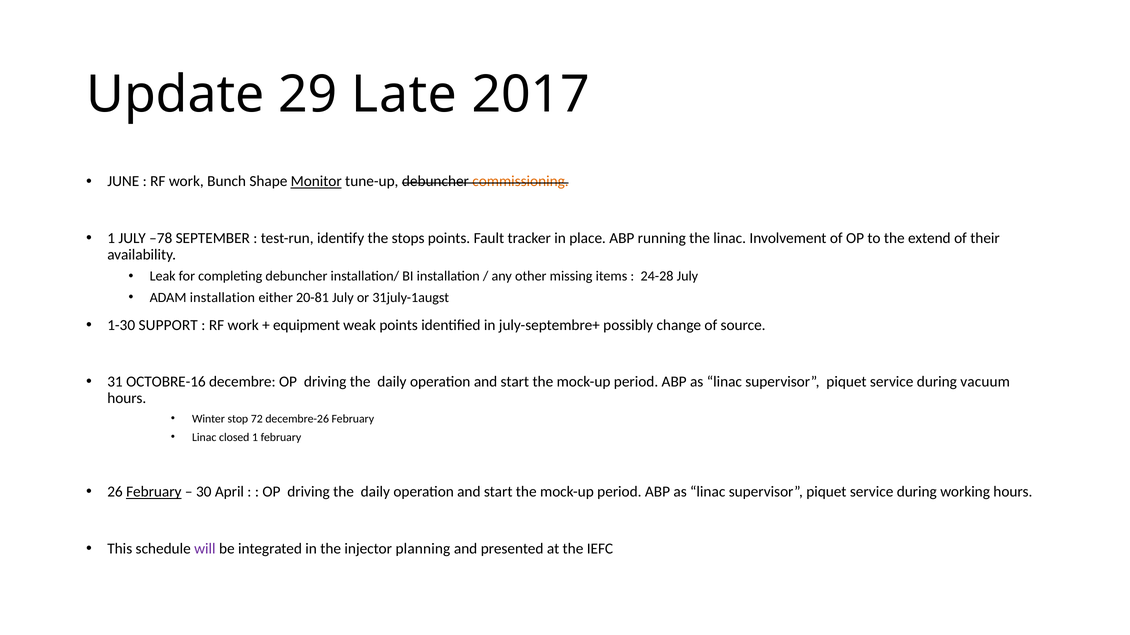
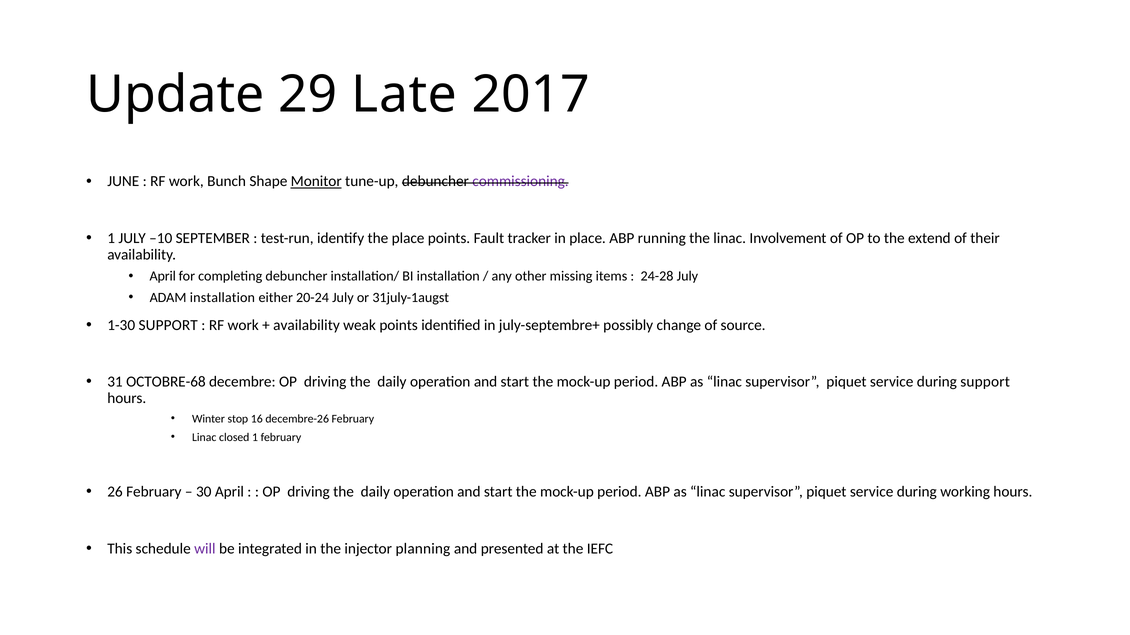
commissioning colour: orange -> purple
–78: –78 -> –10
the stops: stops -> place
Leak at (163, 277): Leak -> April
20-81: 20-81 -> 20-24
equipment at (307, 325): equipment -> availability
OCTOBRE-16: OCTOBRE-16 -> OCTOBRE-68
during vacuum: vacuum -> support
72: 72 -> 16
February at (154, 492) underline: present -> none
